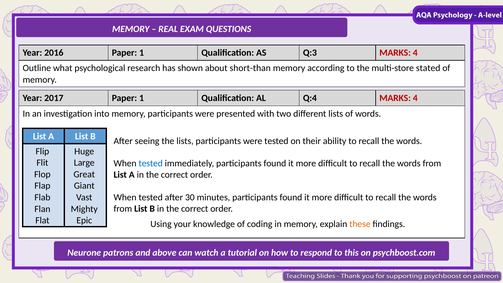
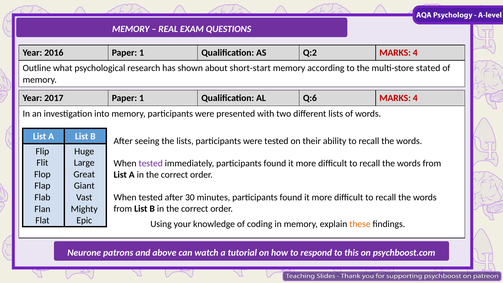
Q:3: Q:3 -> Q:2
short-than: short-than -> short-start
Q:4: Q:4 -> Q:6
tested at (151, 164) colour: blue -> purple
